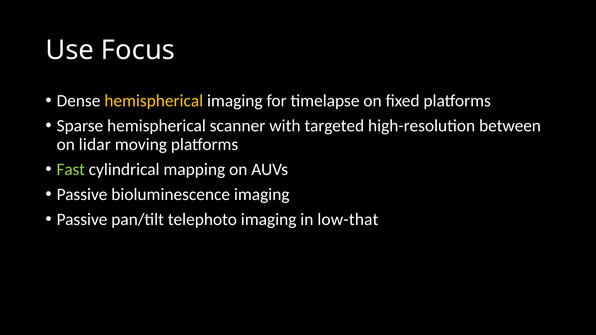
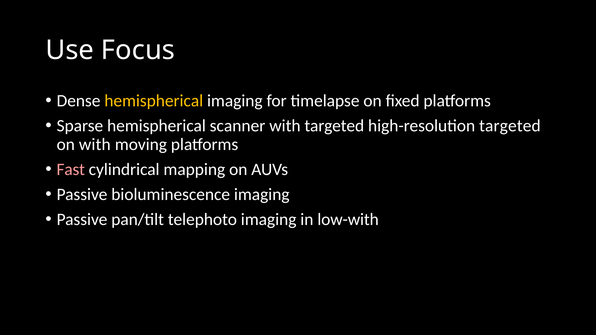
high-resolution between: between -> targeted
on lidar: lidar -> with
Fast colour: light green -> pink
low-that: low-that -> low-with
